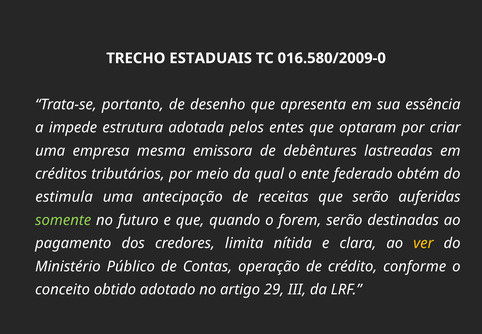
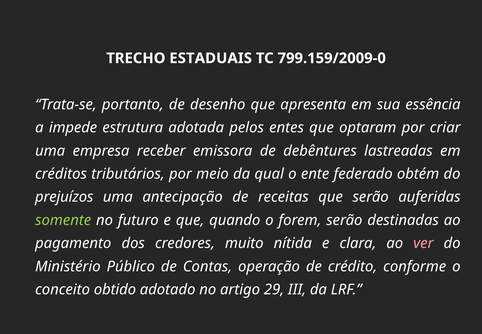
016.580/2009-0: 016.580/2009-0 -> 799.159/2009-0
mesma: mesma -> receber
estimula: estimula -> prejuízos
limita: limita -> muito
ver colour: yellow -> pink
